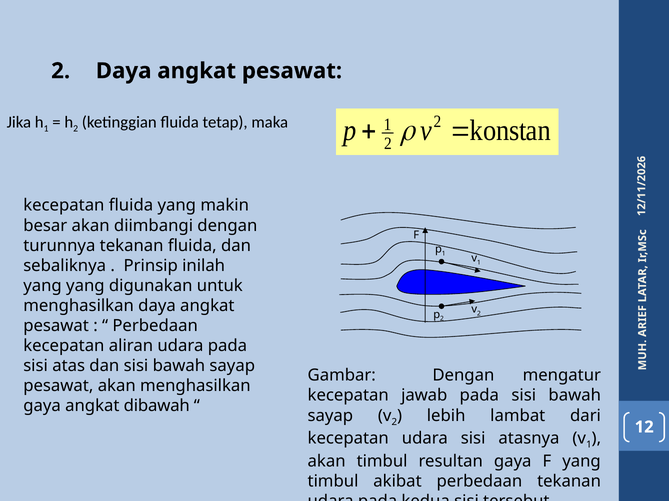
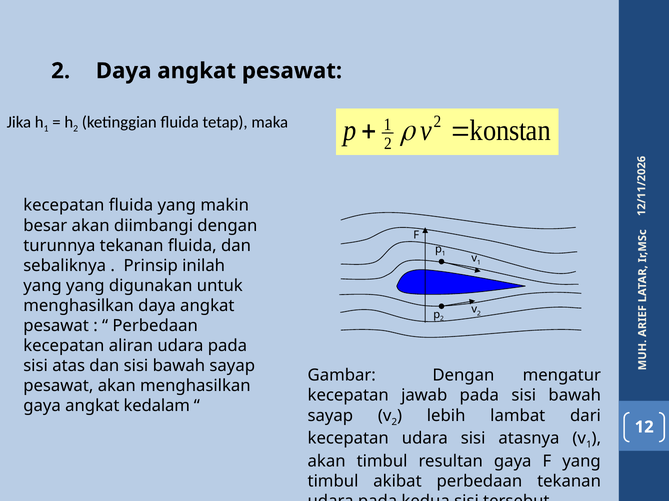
dibawah: dibawah -> kedalam
